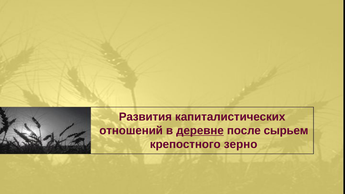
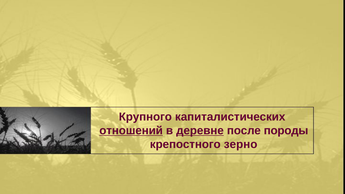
Развития: Развития -> Крупного
отношений underline: none -> present
сырьем: сырьем -> породы
